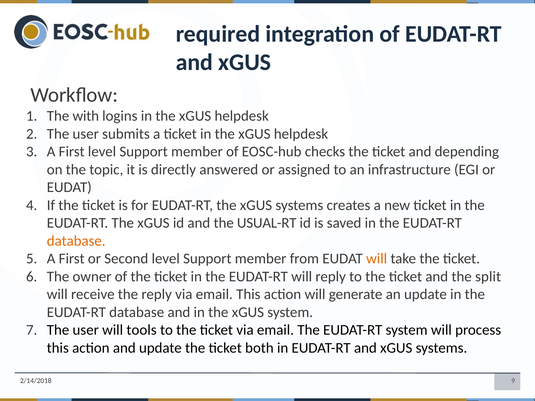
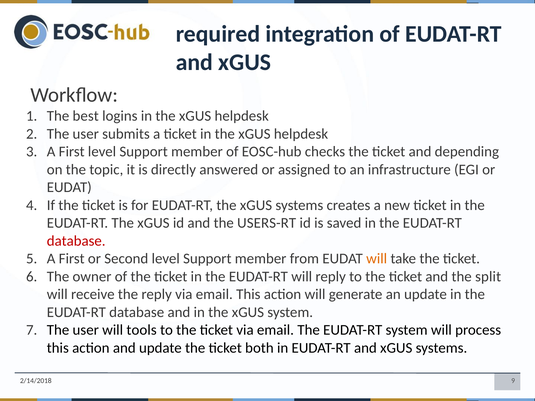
with: with -> best
USUAL-RT: USUAL-RT -> USERS-RT
database at (76, 241) colour: orange -> red
